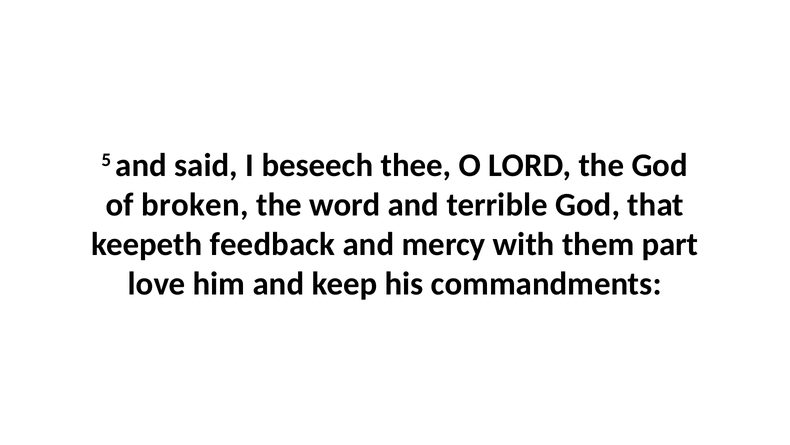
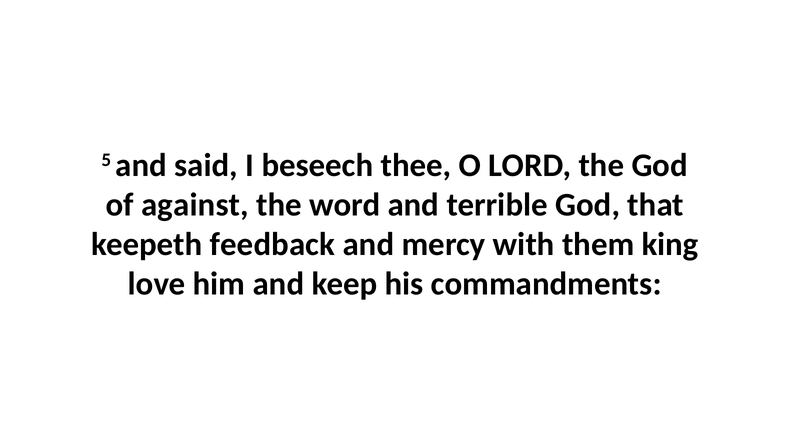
broken: broken -> against
part: part -> king
